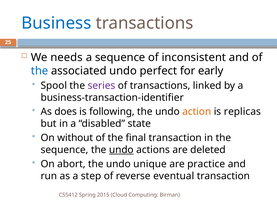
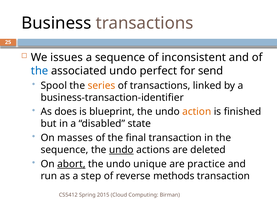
Business colour: blue -> black
needs: needs -> issues
early: early -> send
series colour: purple -> orange
following: following -> blueprint
replicas: replicas -> finished
without: without -> masses
abort underline: none -> present
eventual: eventual -> methods
